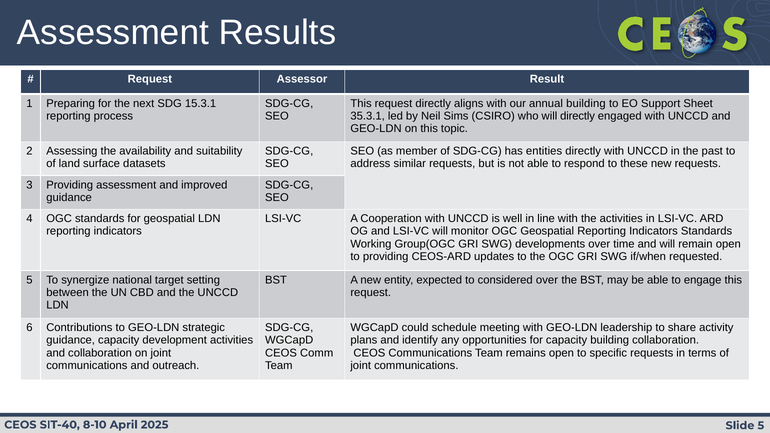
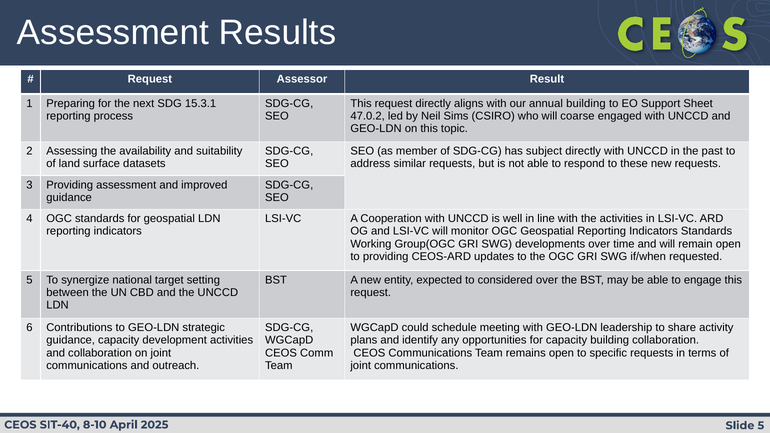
35.3.1: 35.3.1 -> 47.0.2
will directly: directly -> coarse
entities: entities -> subject
